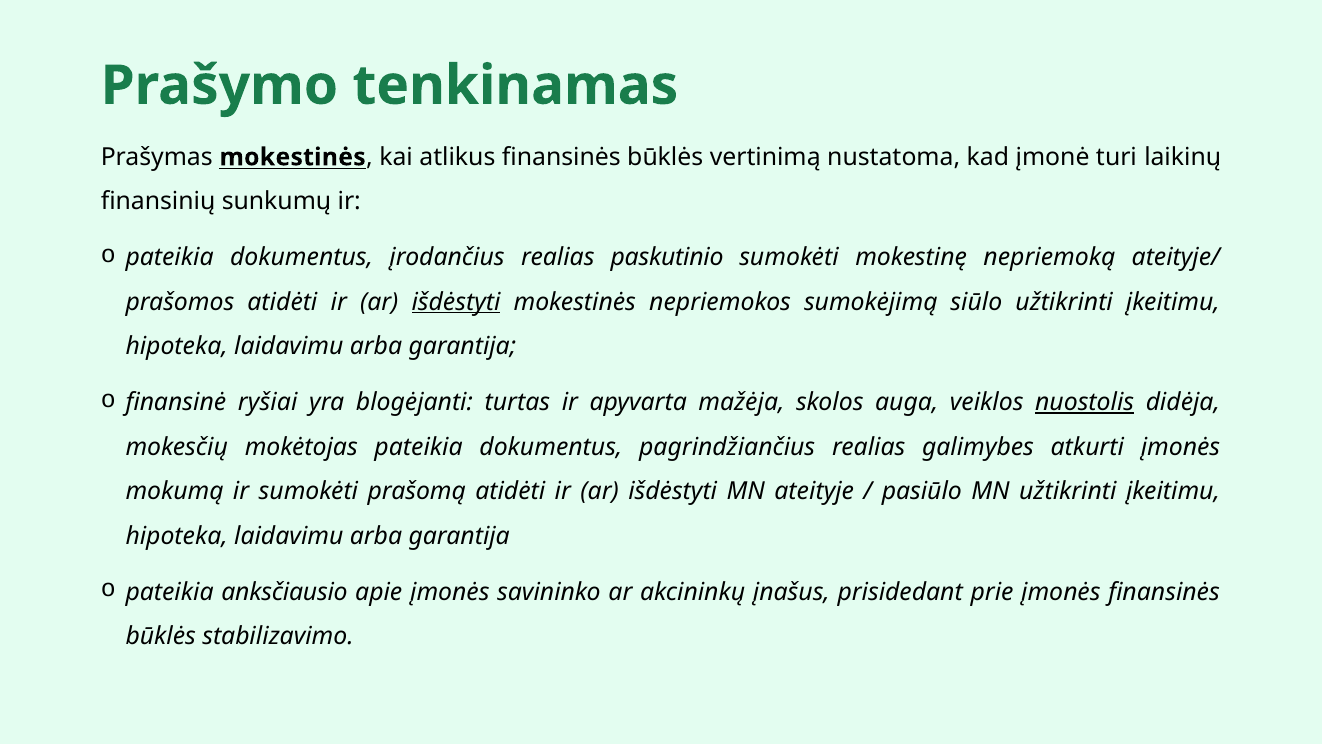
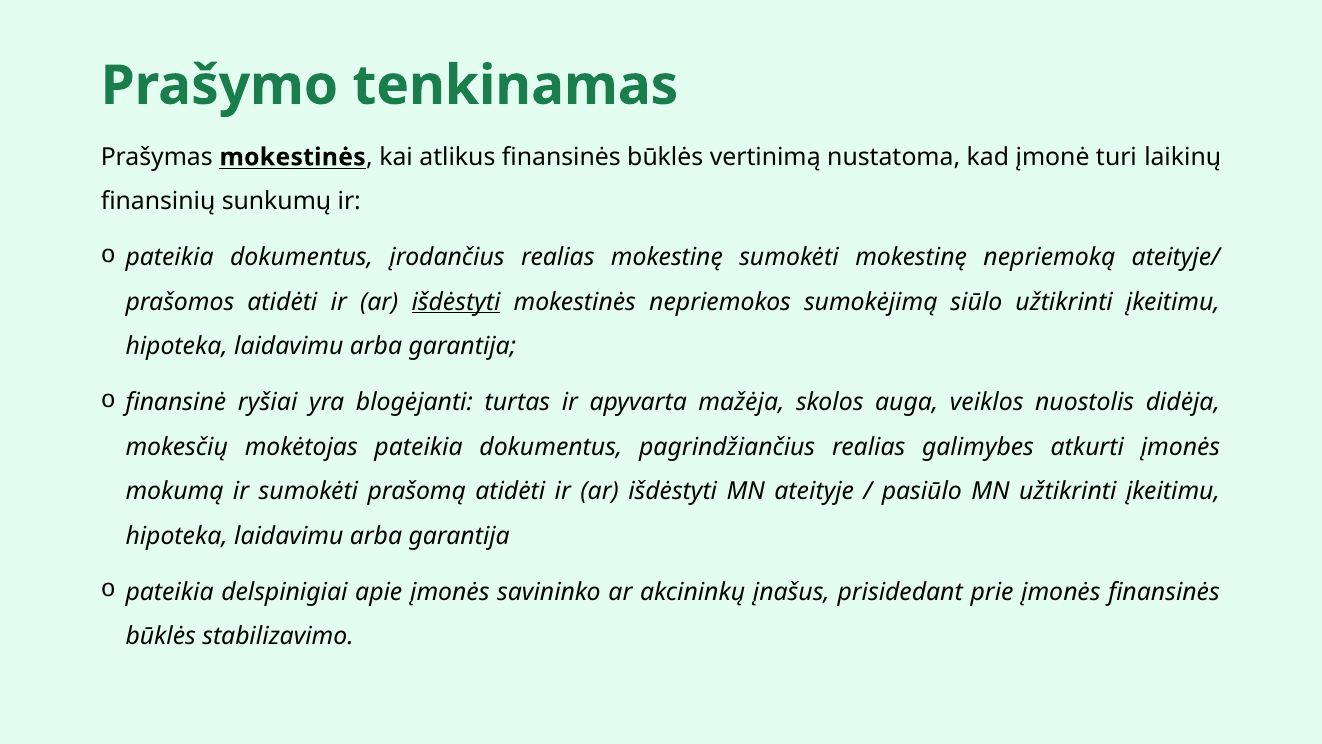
realias paskutinio: paskutinio -> mokestinę
nuostolis underline: present -> none
anksčiausio: anksčiausio -> delspinigiai
